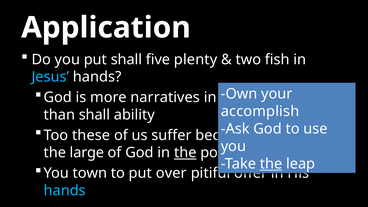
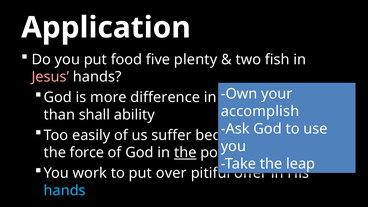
put shall: shall -> food
Jesus colour: light blue -> pink
narratives: narratives -> difference
these: these -> easily
large: large -> force
the at (271, 164) underline: present -> none
town: town -> work
